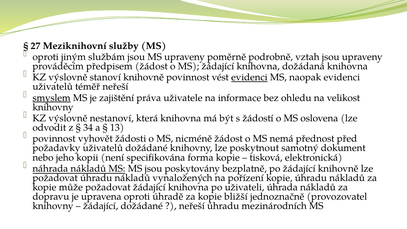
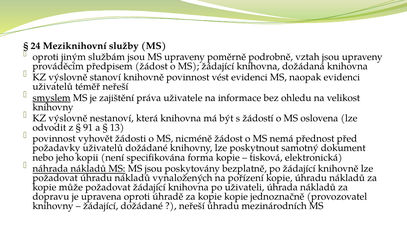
27: 27 -> 24
evidenci at (249, 77) underline: present -> none
34: 34 -> 91
kopie bližší: bližší -> kopie
